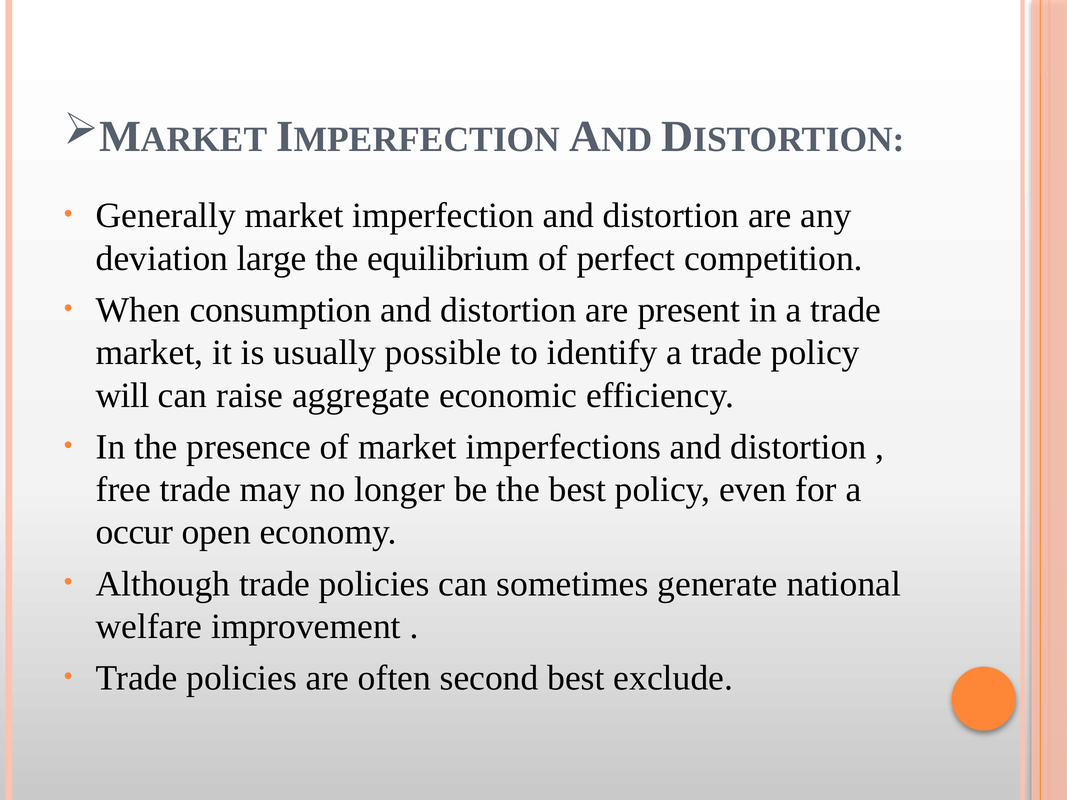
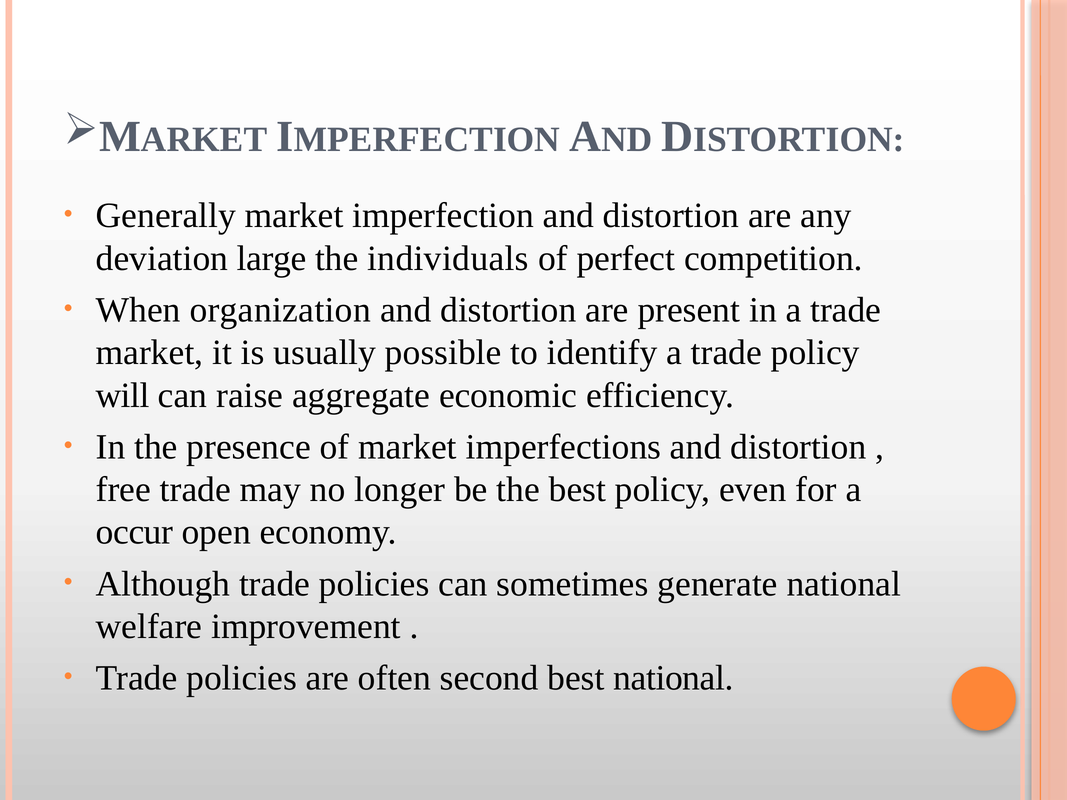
equilibrium: equilibrium -> individuals
consumption: consumption -> organization
best exclude: exclude -> national
